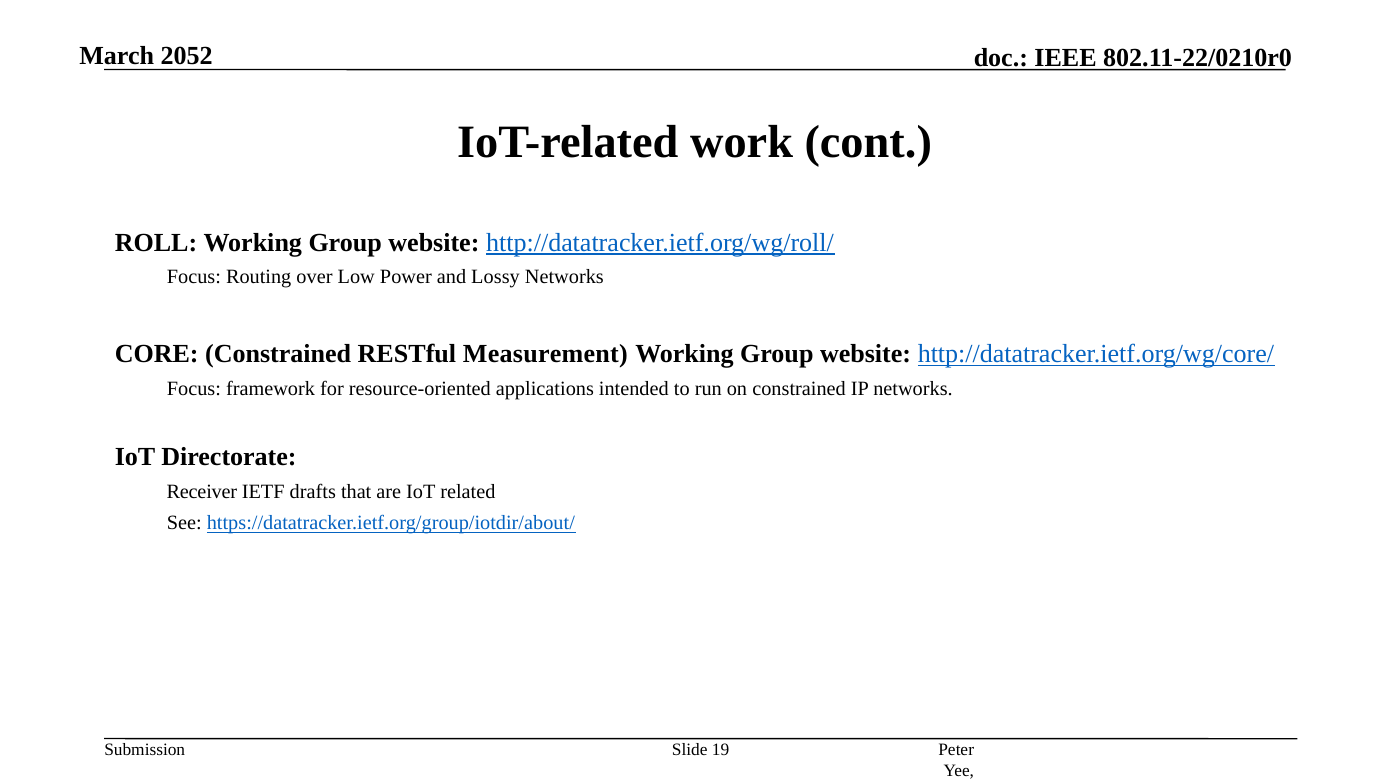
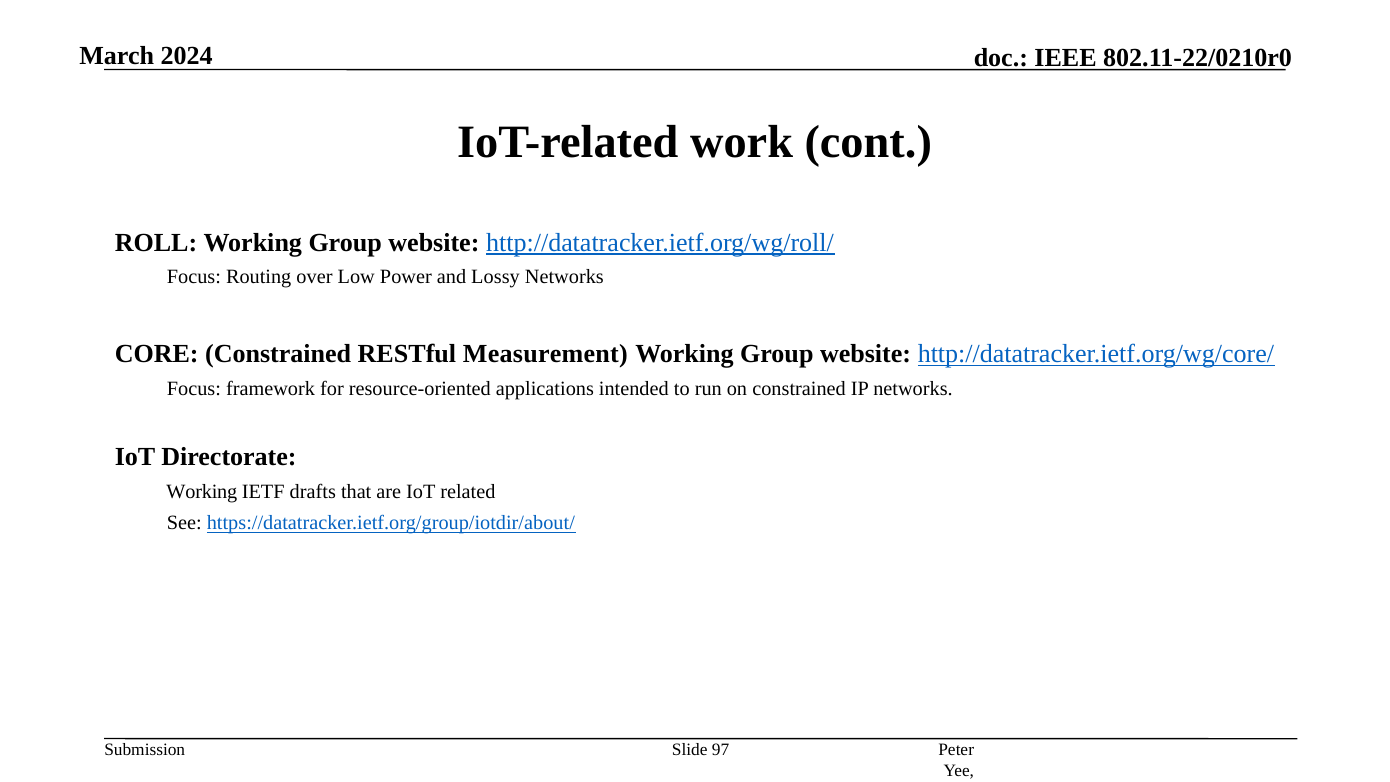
2052: 2052 -> 2024
Receiver at (202, 492): Receiver -> Working
19: 19 -> 97
